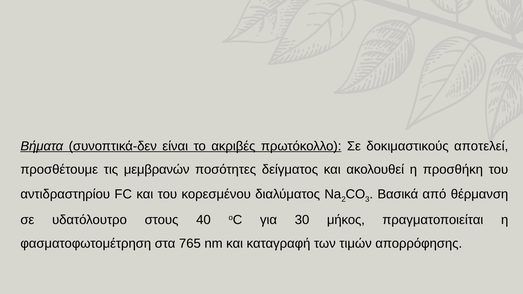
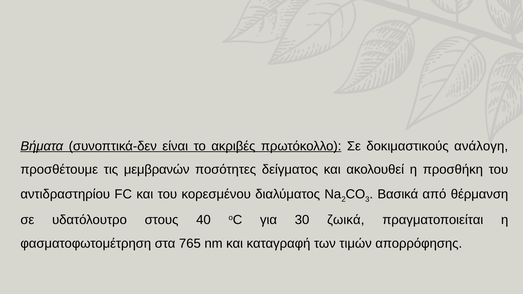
αποτελεί: αποτελεί -> ανάλογη
μήκος: μήκος -> ζωικά
